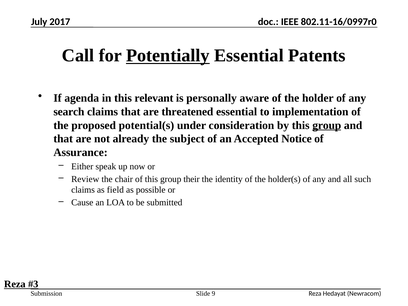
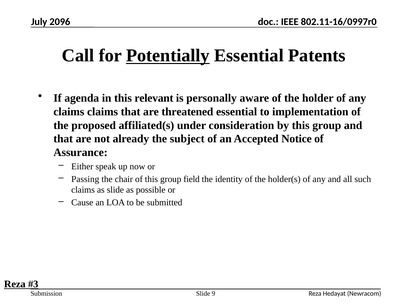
2017: 2017 -> 2096
search at (69, 112): search -> claims
potential(s: potential(s -> affiliated(s
group at (327, 125) underline: present -> none
Review: Review -> Passing
their: their -> field
as field: field -> slide
